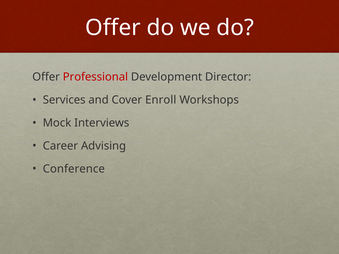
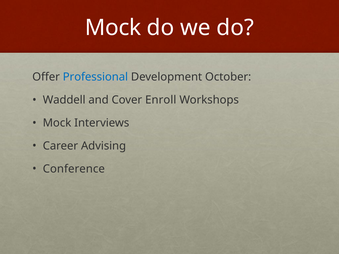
Offer at (113, 28): Offer -> Mock
Professional colour: red -> blue
Director: Director -> October
Services: Services -> Waddell
